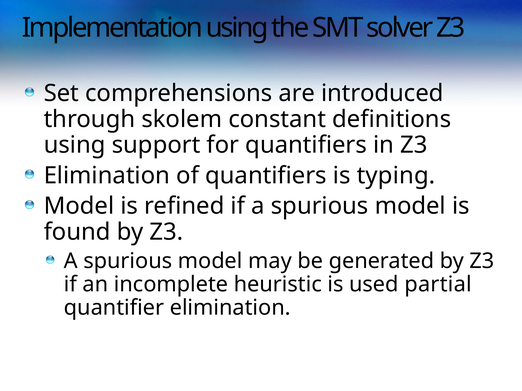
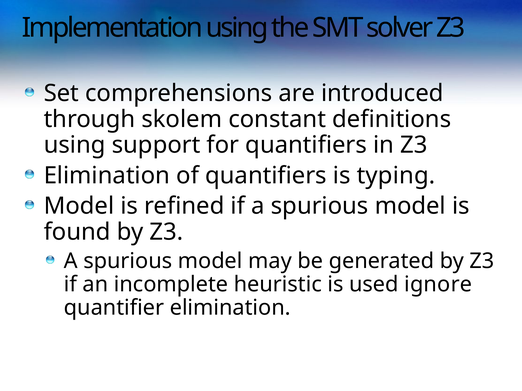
partial: partial -> ignore
